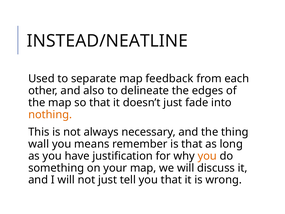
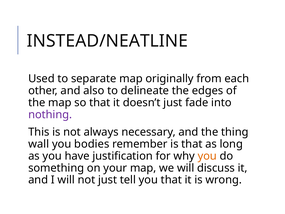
feedback: feedback -> originally
nothing colour: orange -> purple
means: means -> bodies
